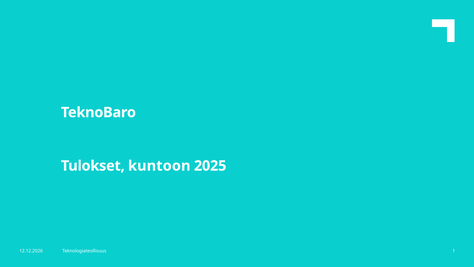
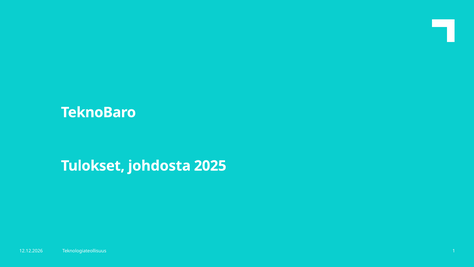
kuntoon: kuntoon -> johdosta
